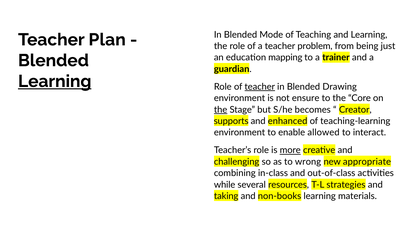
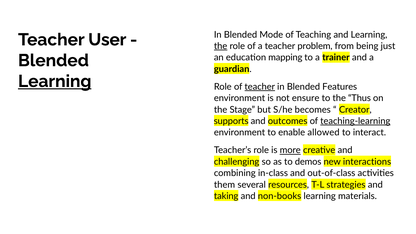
Plan: Plan -> User
the at (221, 46) underline: none -> present
Drawing: Drawing -> Features
Core: Core -> Thus
the at (221, 110) underline: present -> none
enhanced: enhanced -> outcomes
teaching-learning underline: none -> present
wrong: wrong -> demos
appropriate: appropriate -> interactions
while: while -> them
